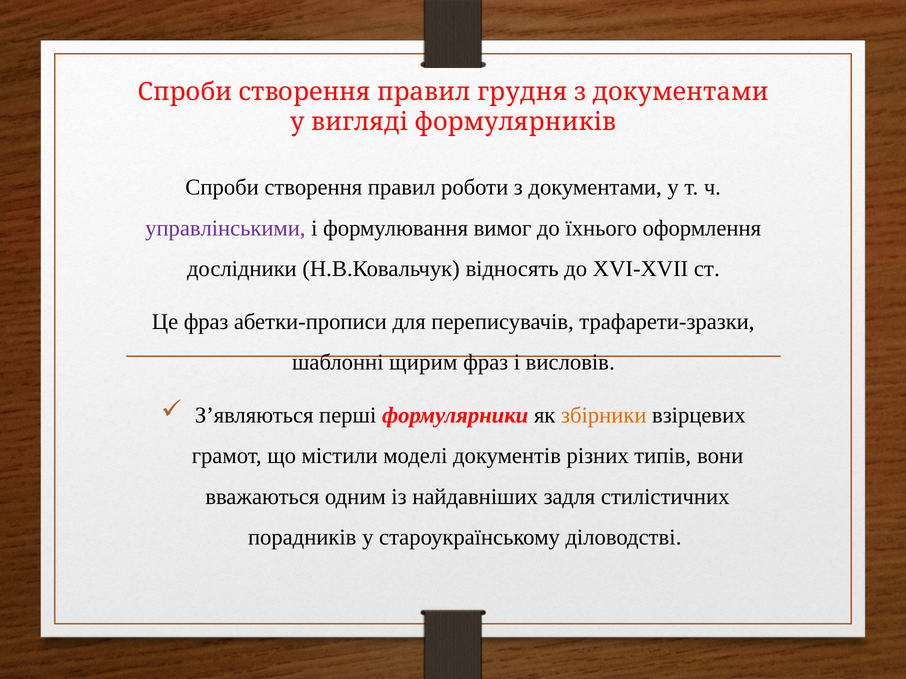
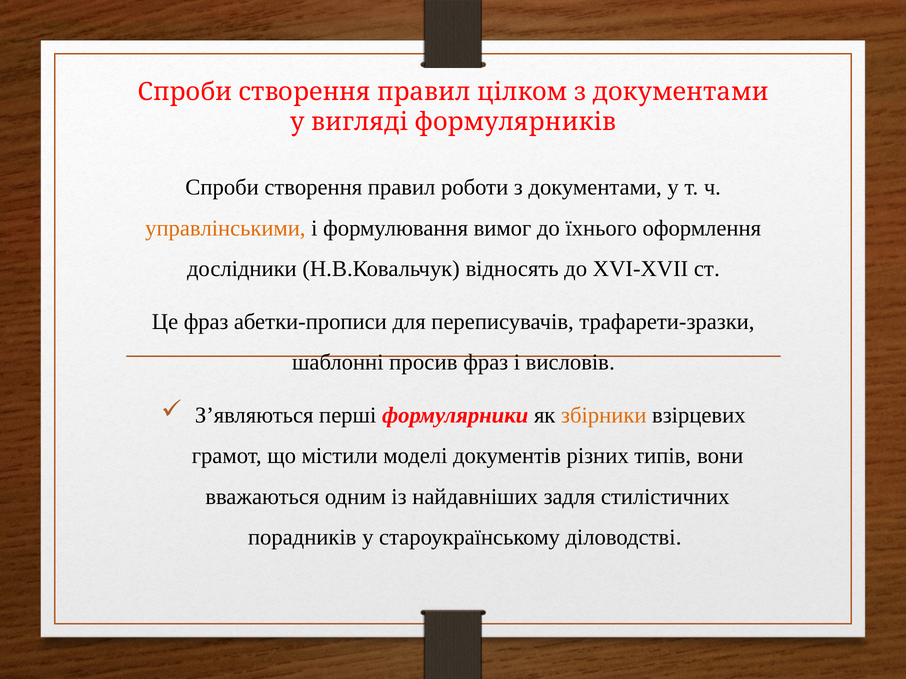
грудня: грудня -> цілком
управлінськими colour: purple -> orange
щирим: щирим -> просив
